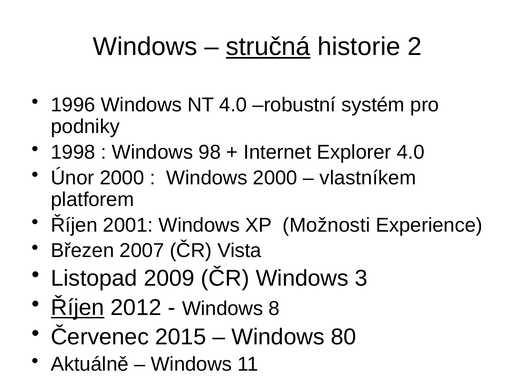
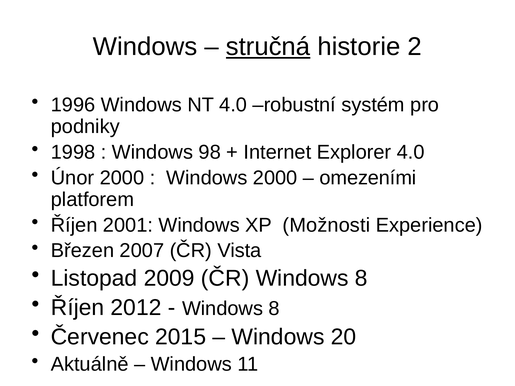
vlastníkem: vlastníkem -> omezeními
ČR Windows 3: 3 -> 8
Říjen at (78, 308) underline: present -> none
80: 80 -> 20
